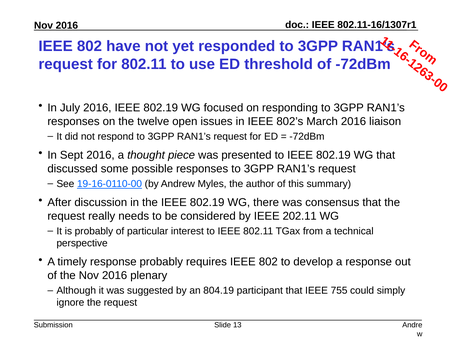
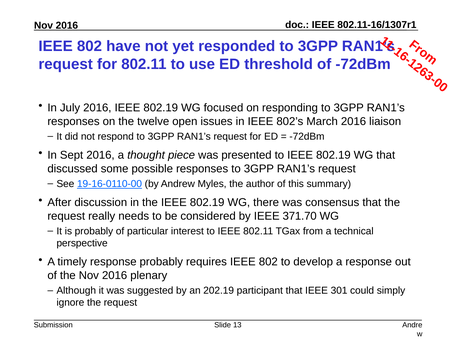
202.11: 202.11 -> 371.70
804.19: 804.19 -> 202.19
755: 755 -> 301
